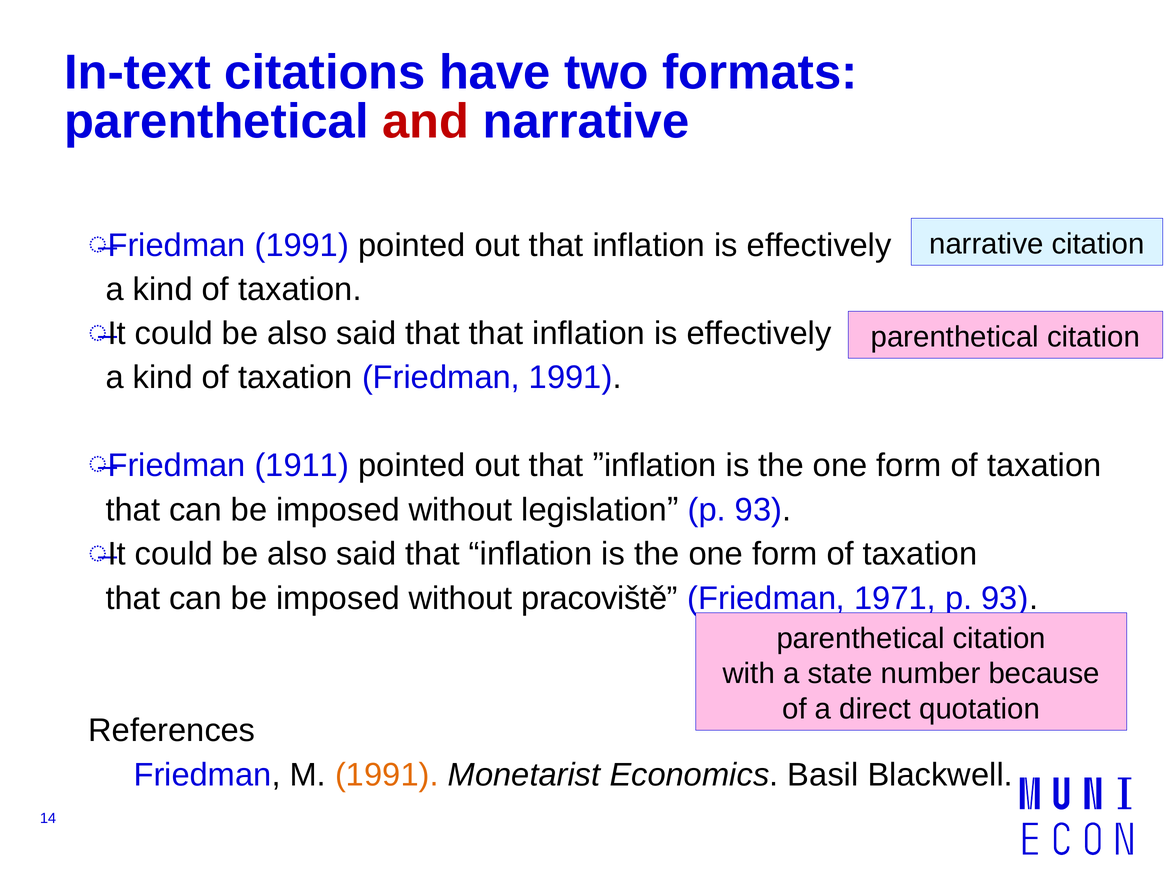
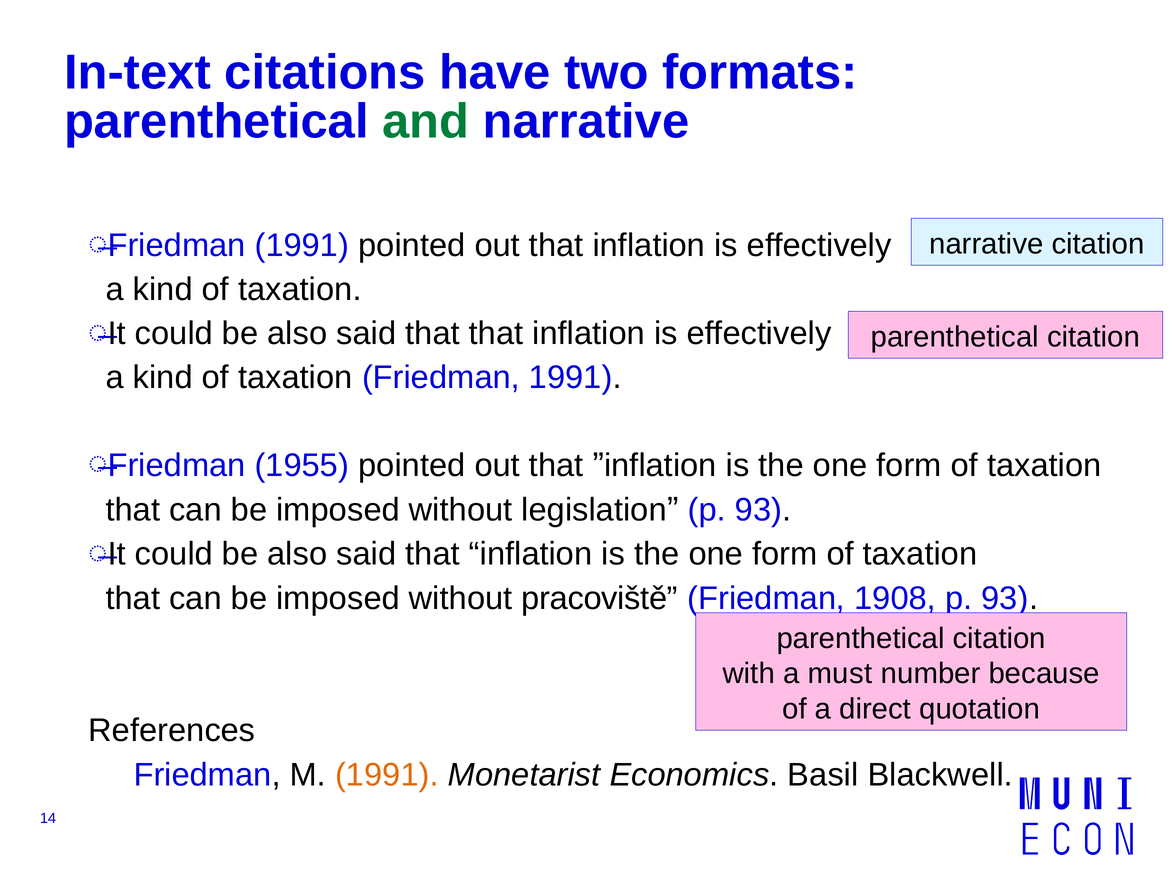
and colour: red -> green
1911: 1911 -> 1955
1971: 1971 -> 1908
state: state -> must
